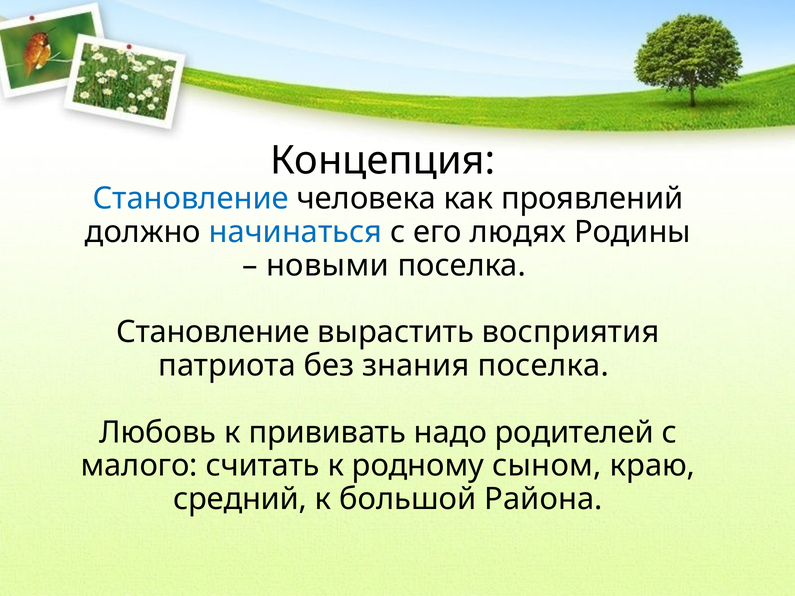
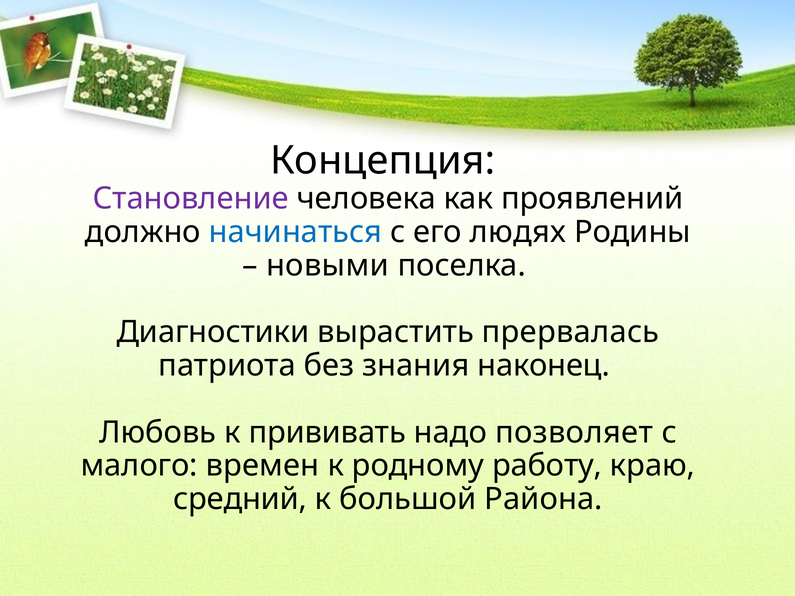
Становление at (191, 199) colour: blue -> purple
Становление at (213, 332): Становление -> Диагностики
восприятия: восприятия -> прервалась
знания поселка: поселка -> наконец
родителей: родителей -> позволяет
считать: считать -> времен
сыном: сыном -> работу
